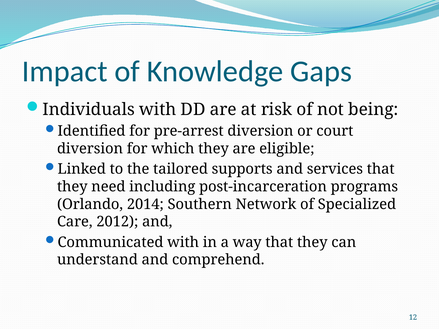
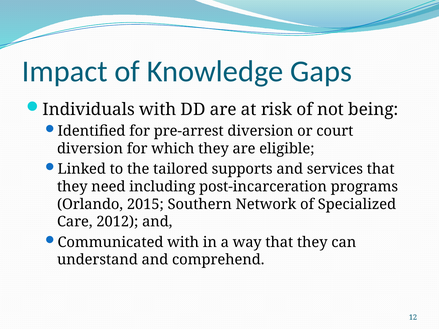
2014: 2014 -> 2015
